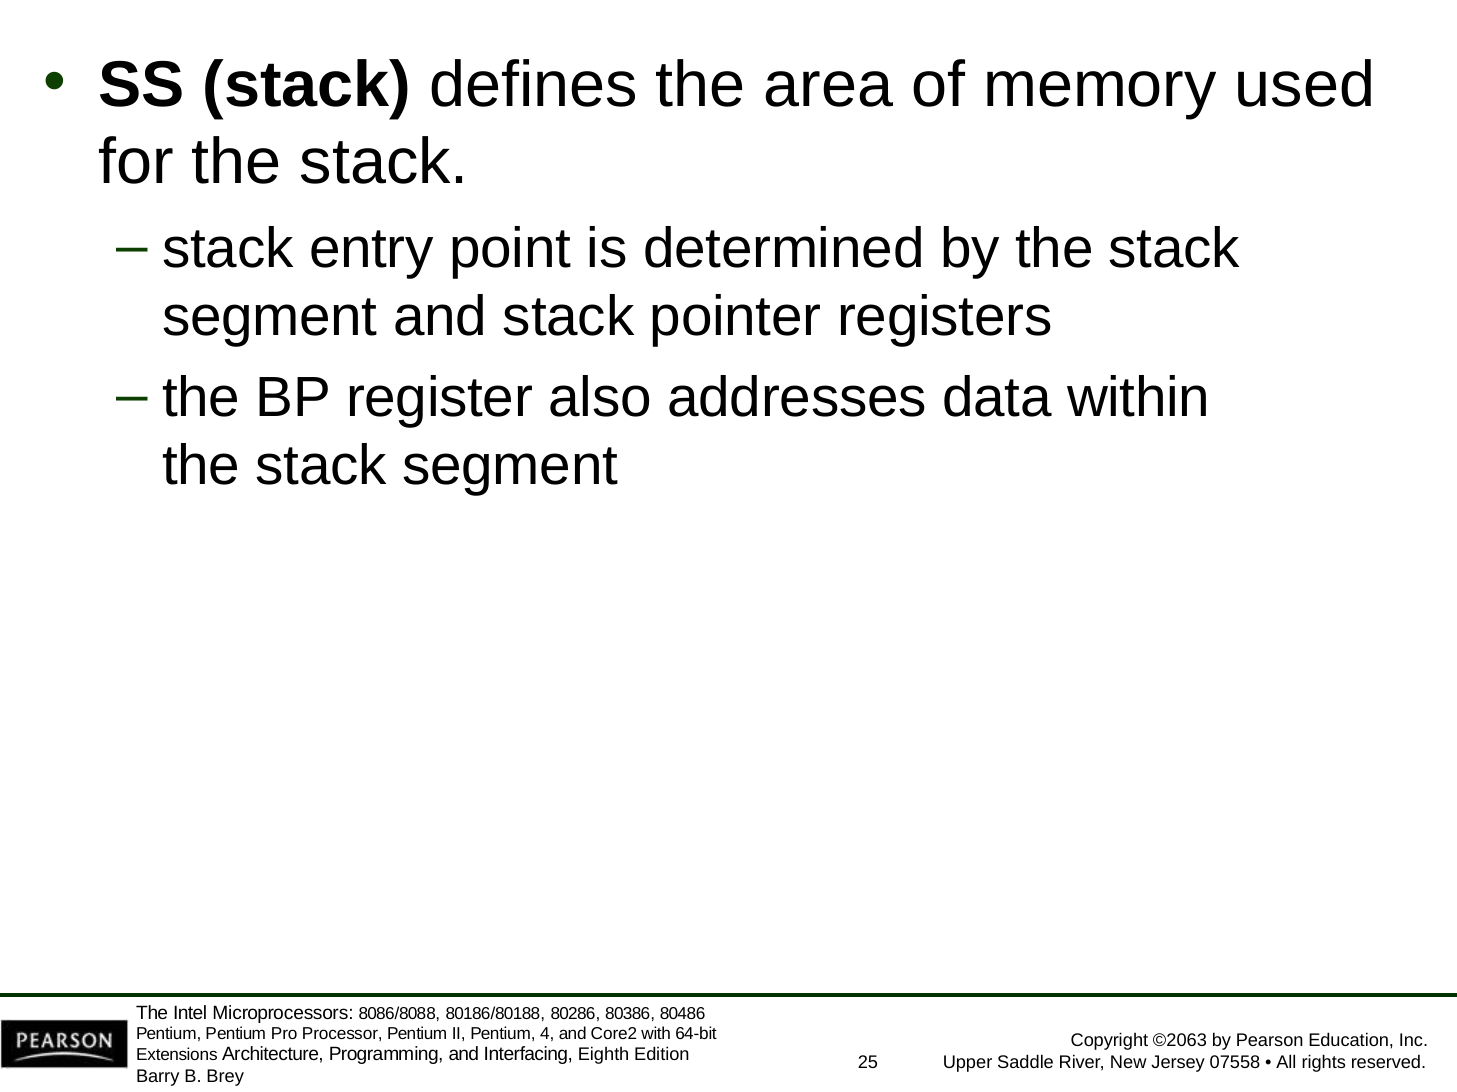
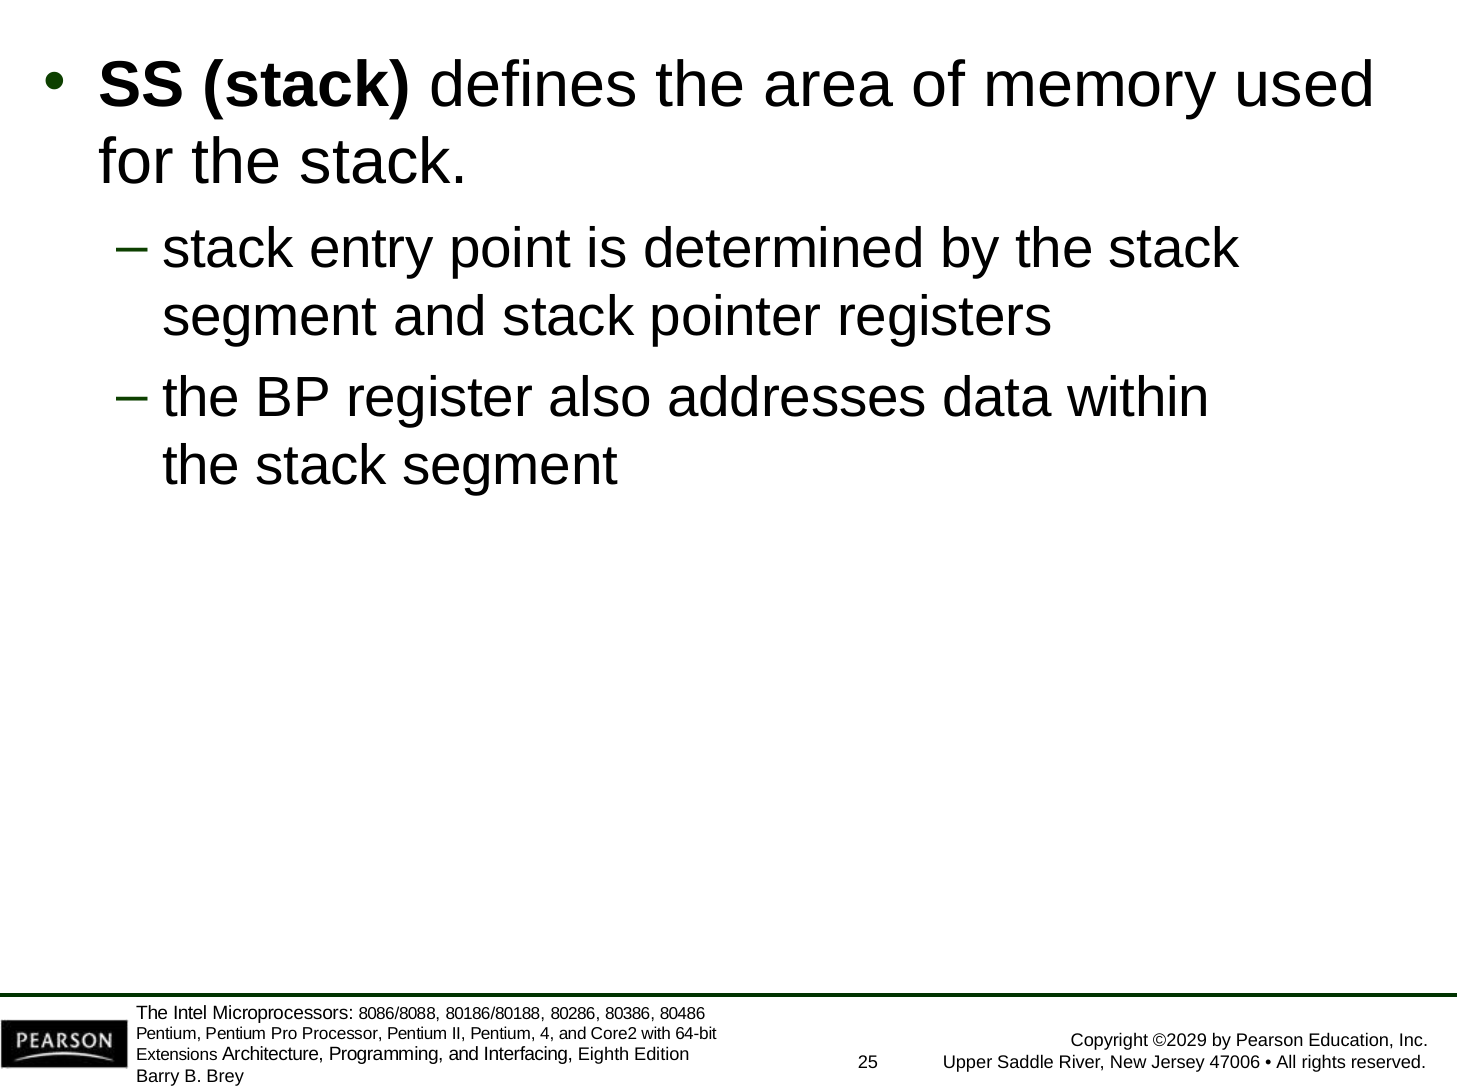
©2063: ©2063 -> ©2029
07558: 07558 -> 47006
